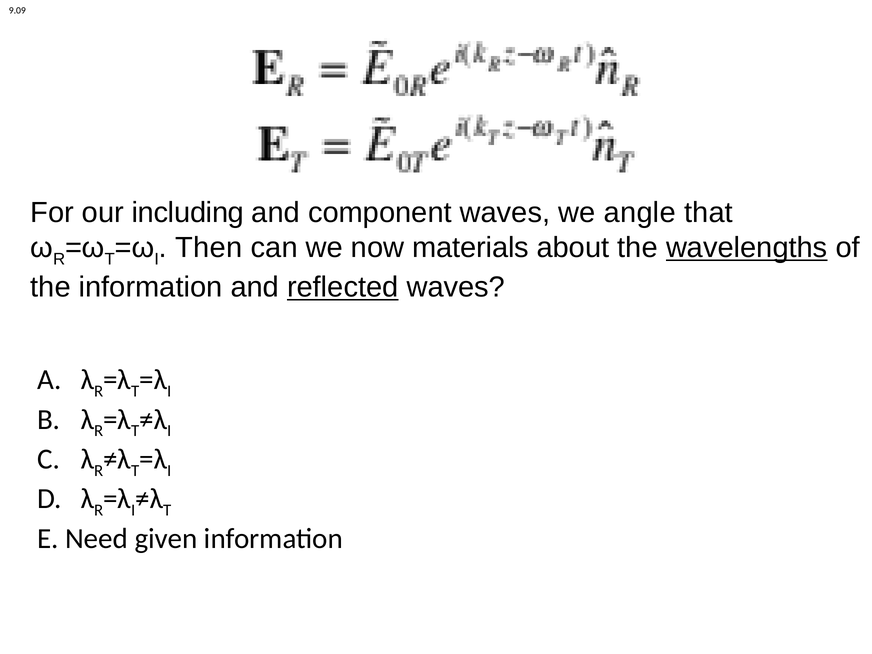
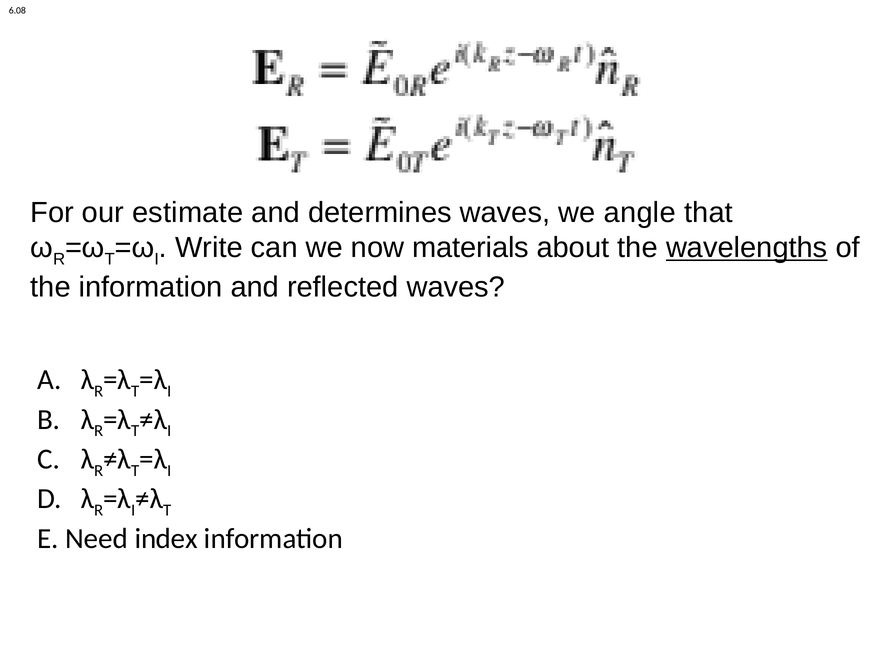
9.09: 9.09 -> 6.08
including: including -> estimate
component: component -> determines
Then: Then -> Write
reflected underline: present -> none
given: given -> index
